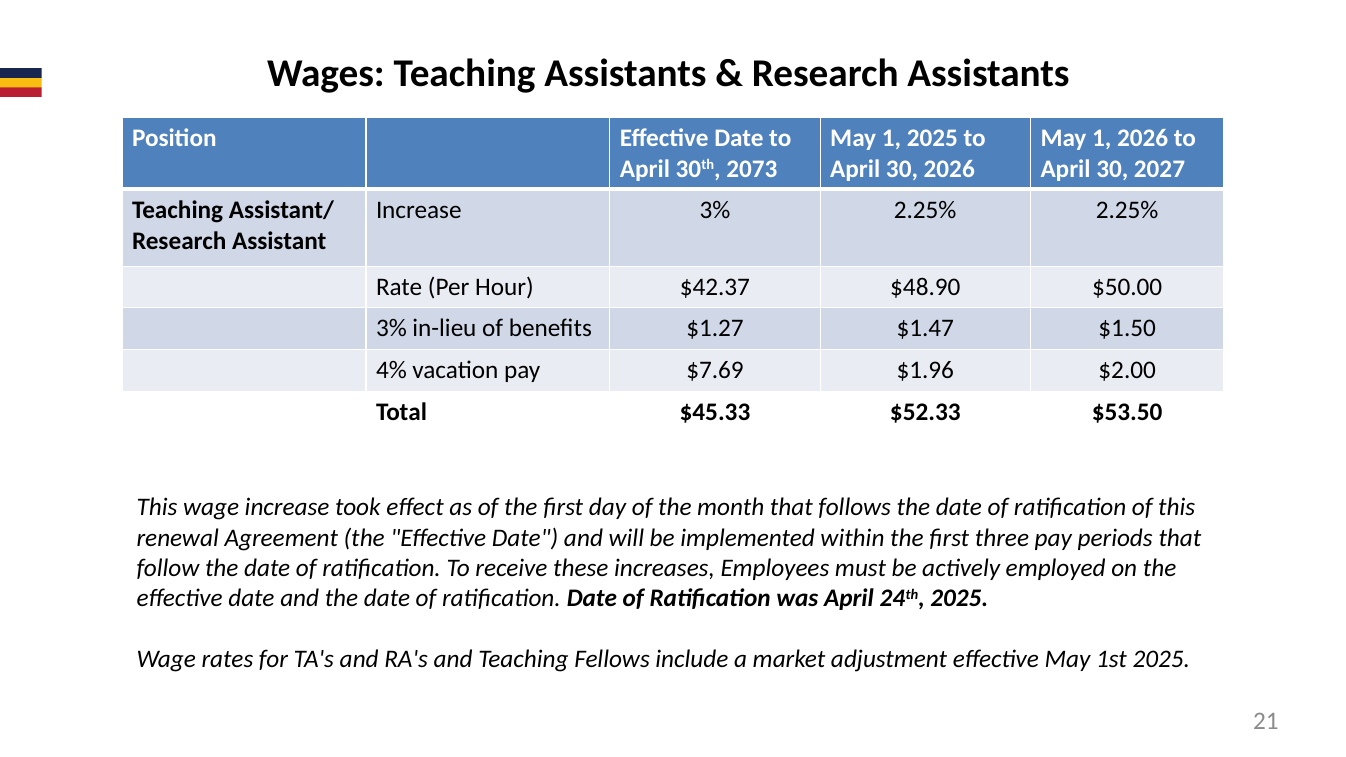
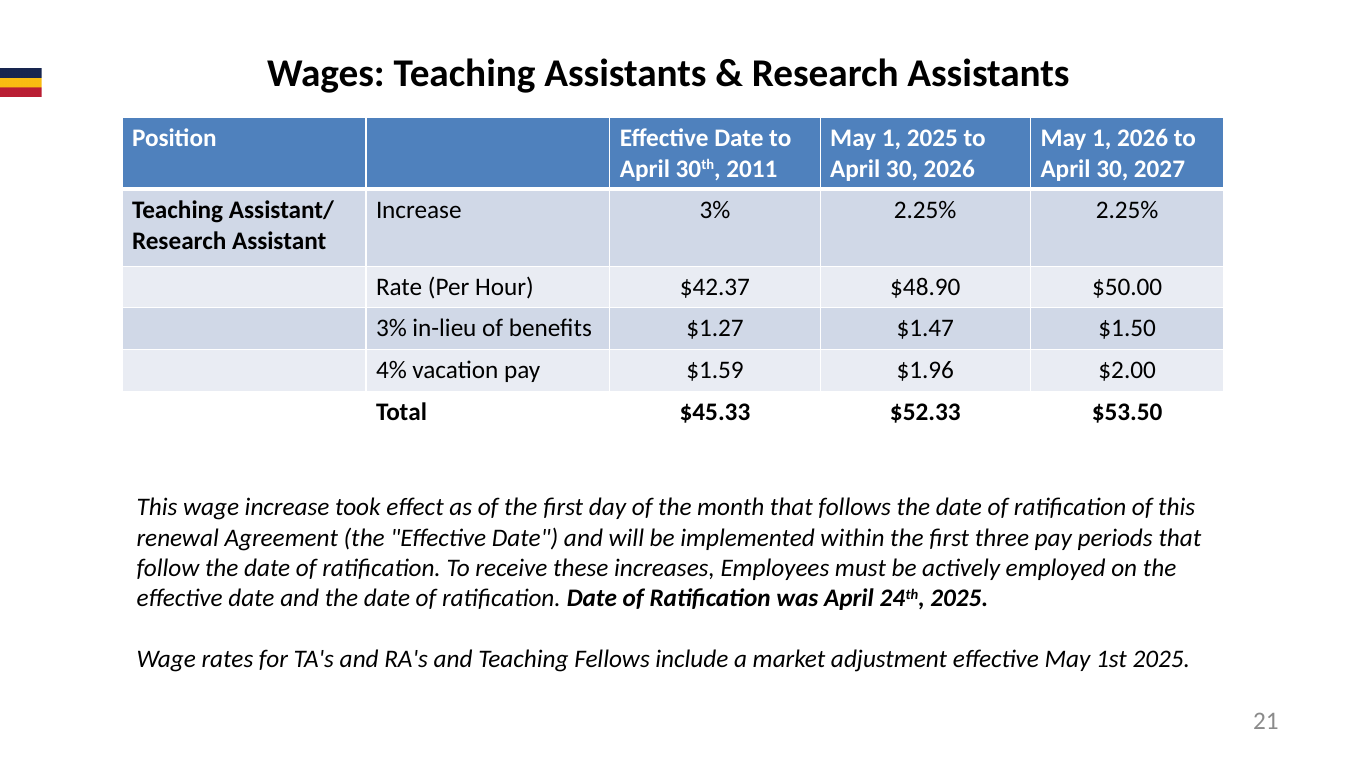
2073: 2073 -> 2011
$7.69: $7.69 -> $1.59
